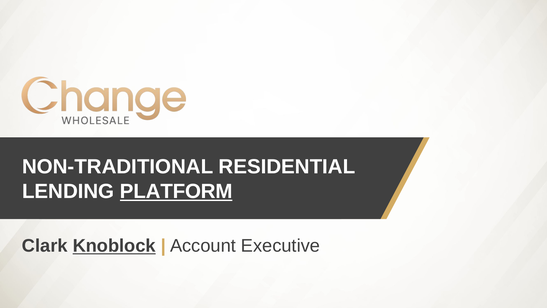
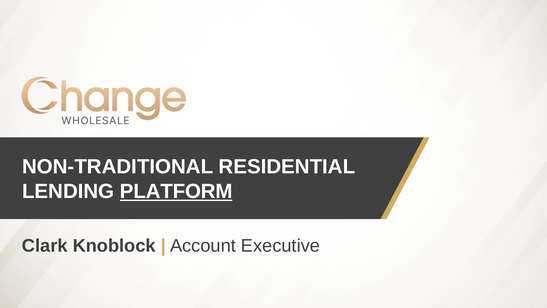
Knoblock underline: present -> none
